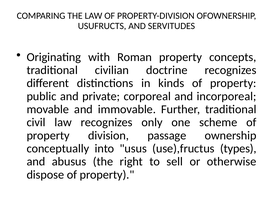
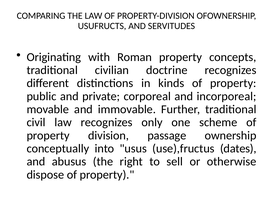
types: types -> dates
